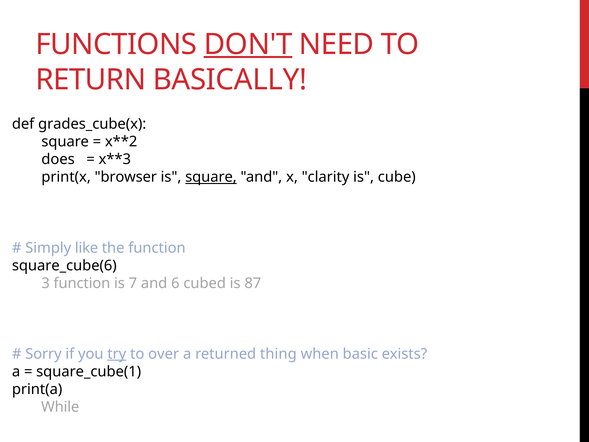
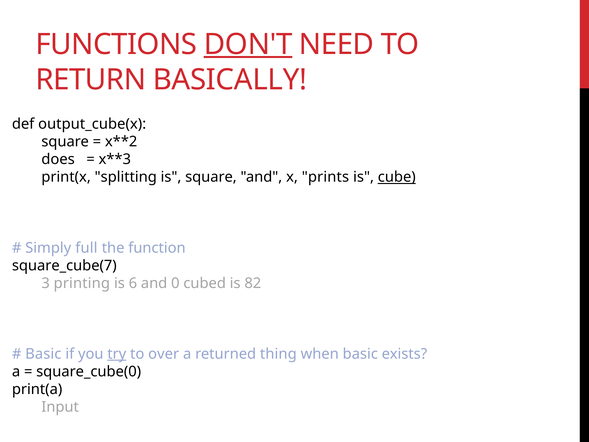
grades_cube(x: grades_cube(x -> output_cube(x
browser: browser -> splitting
square at (211, 177) underline: present -> none
clarity: clarity -> prints
cube underline: none -> present
like: like -> full
square_cube(6: square_cube(6 -> square_cube(7
3 function: function -> printing
7: 7 -> 6
6: 6 -> 0
87: 87 -> 82
Sorry at (43, 354): Sorry -> Basic
square_cube(1: square_cube(1 -> square_cube(0
While: While -> Input
